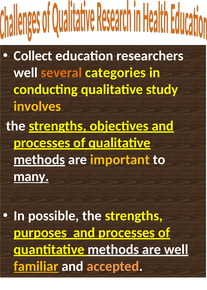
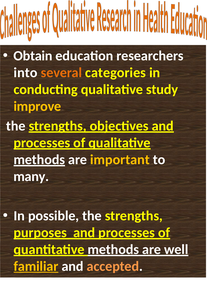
Collect: Collect -> Obtain
well at (26, 73): well -> into
involves: involves -> improve
many underline: present -> none
